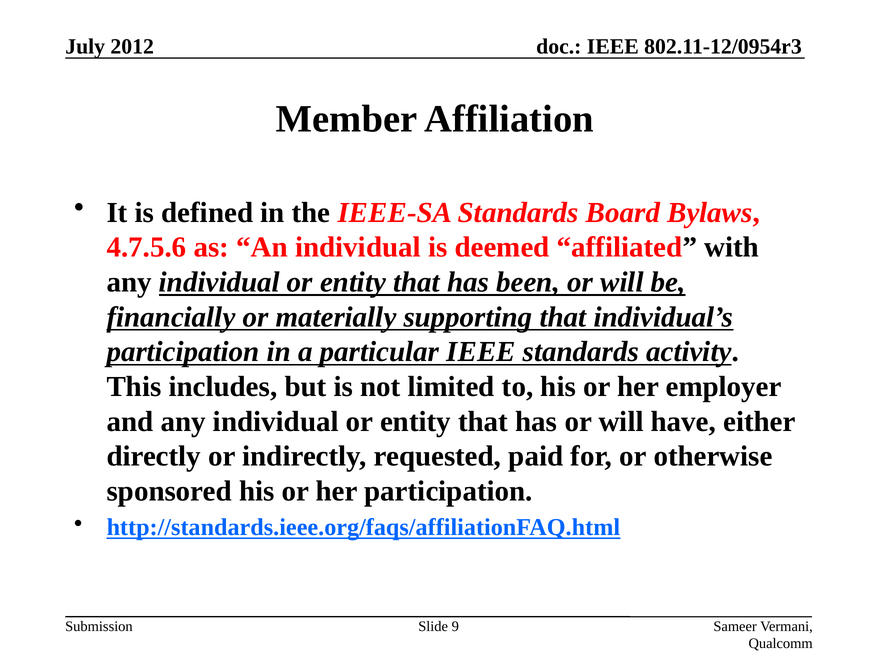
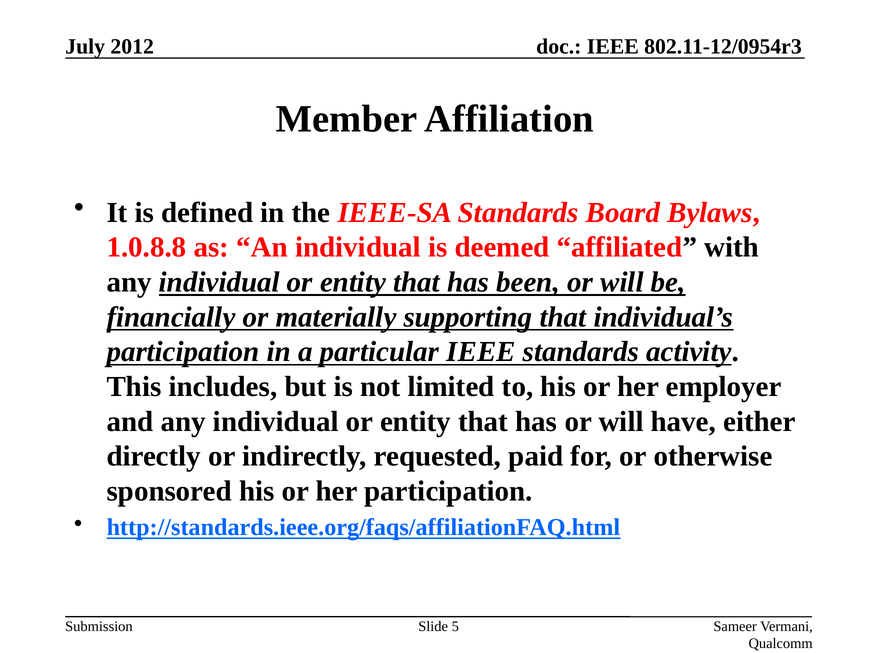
4.7.5.6: 4.7.5.6 -> 1.0.8.8
9: 9 -> 5
